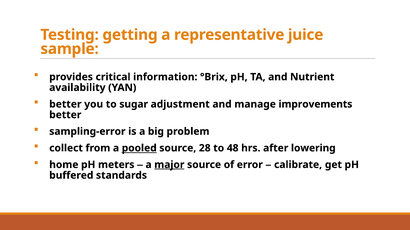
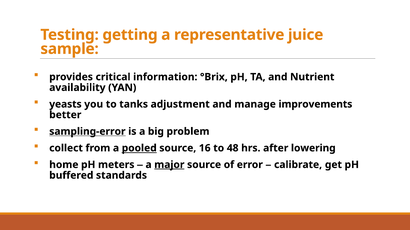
better at (65, 104): better -> yeasts
sugar: sugar -> tanks
sampling-error underline: none -> present
28: 28 -> 16
